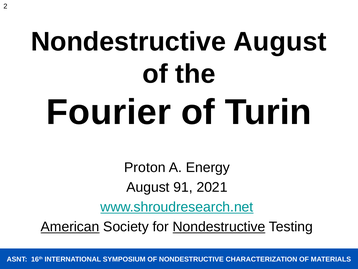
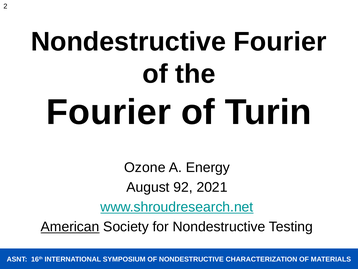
Nondestructive August: August -> Fourier
Proton: Proton -> Ozone
91: 91 -> 92
Nondestructive at (219, 226) underline: present -> none
